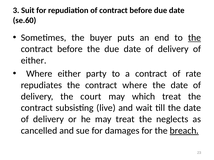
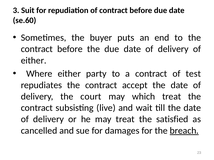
the at (195, 38) underline: present -> none
rate: rate -> test
contract where: where -> accept
neglects: neglects -> satisfied
